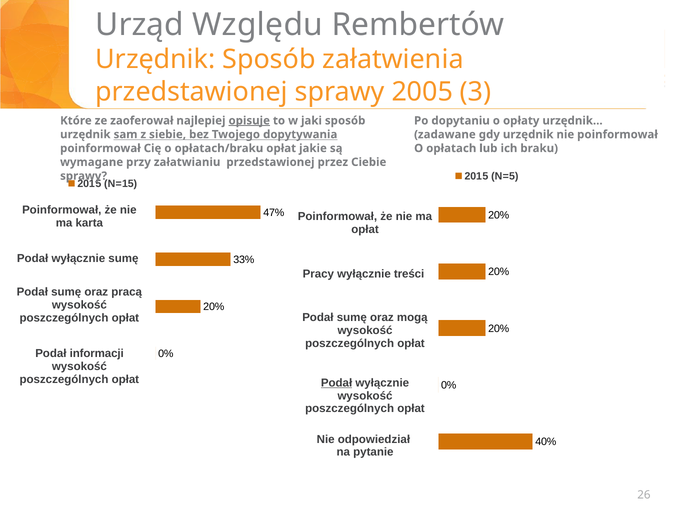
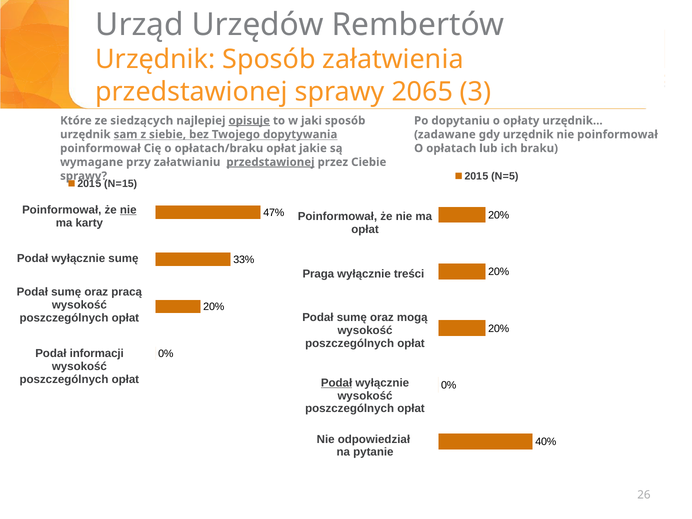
Względu: Względu -> Urzędów
2005: 2005 -> 2065
zaoferował: zaoferował -> siedzących
przedstawionej at (270, 162) underline: none -> present
nie at (128, 210) underline: none -> present
karta: karta -> karty
Pracy: Pracy -> Praga
